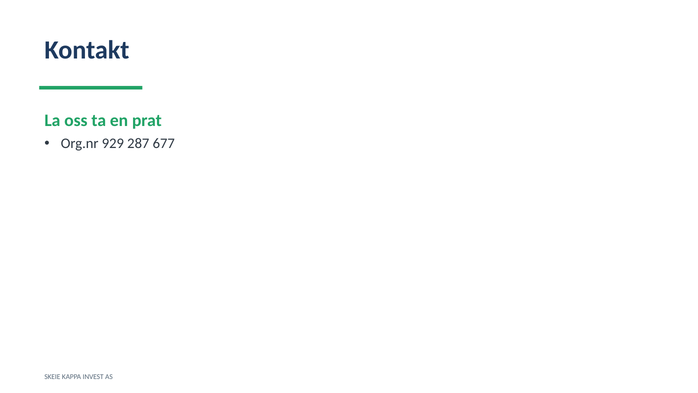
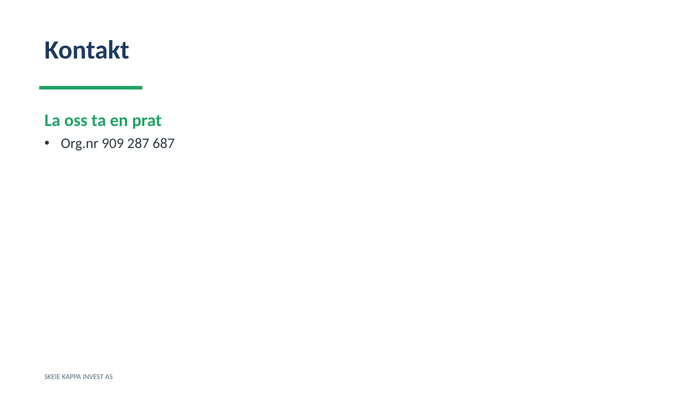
929: 929 -> 909
677: 677 -> 687
